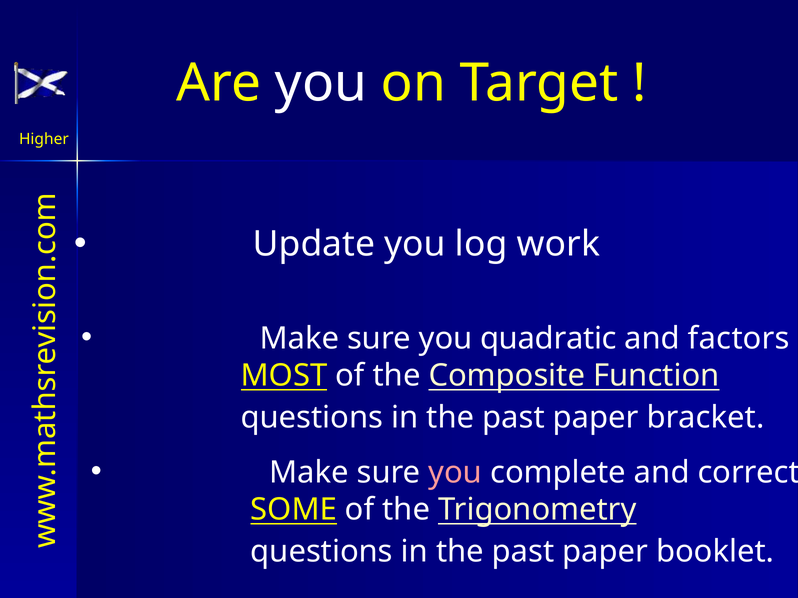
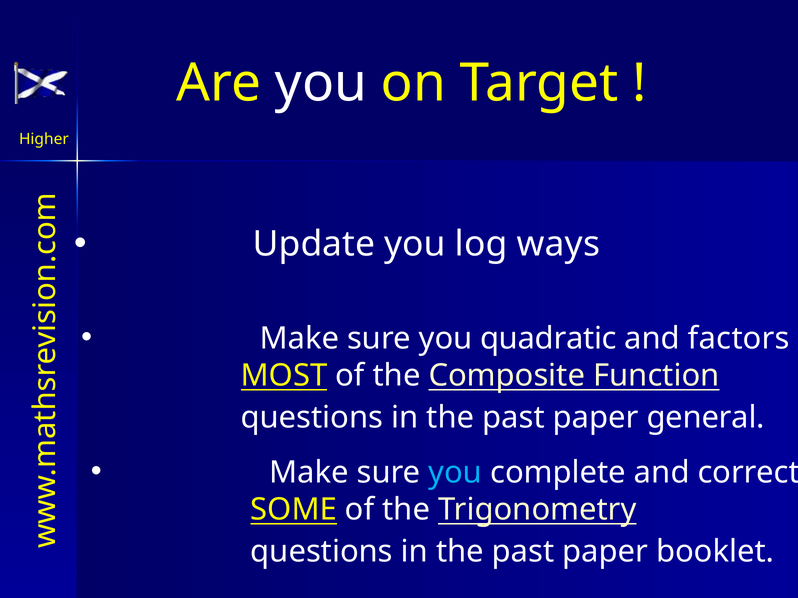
work: work -> ways
bracket: bracket -> general
you at (455, 473) colour: pink -> light blue
